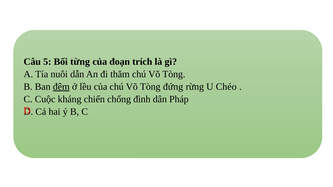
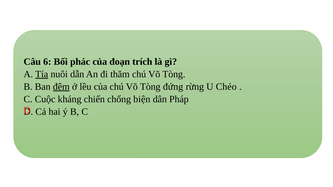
5: 5 -> 6
từng: từng -> phác
Tía underline: none -> present
đình: đình -> biện
